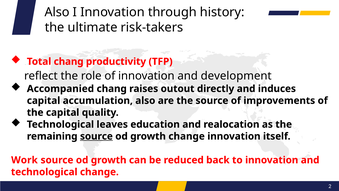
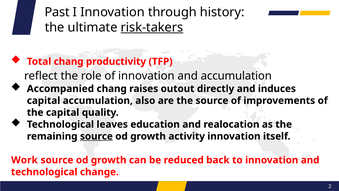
Also at (57, 12): Also -> Past
risk-takers underline: none -> present
and development: development -> accumulation
growth change: change -> activity
